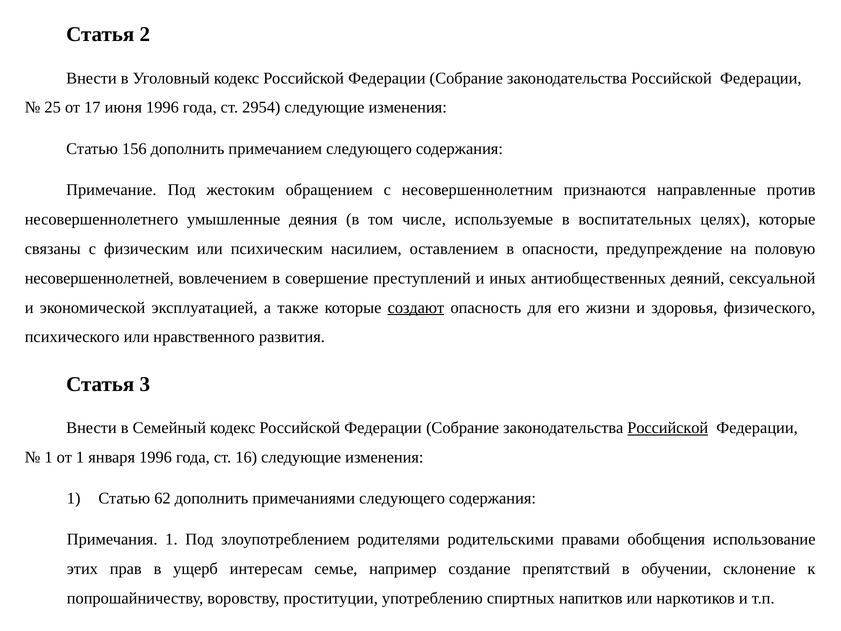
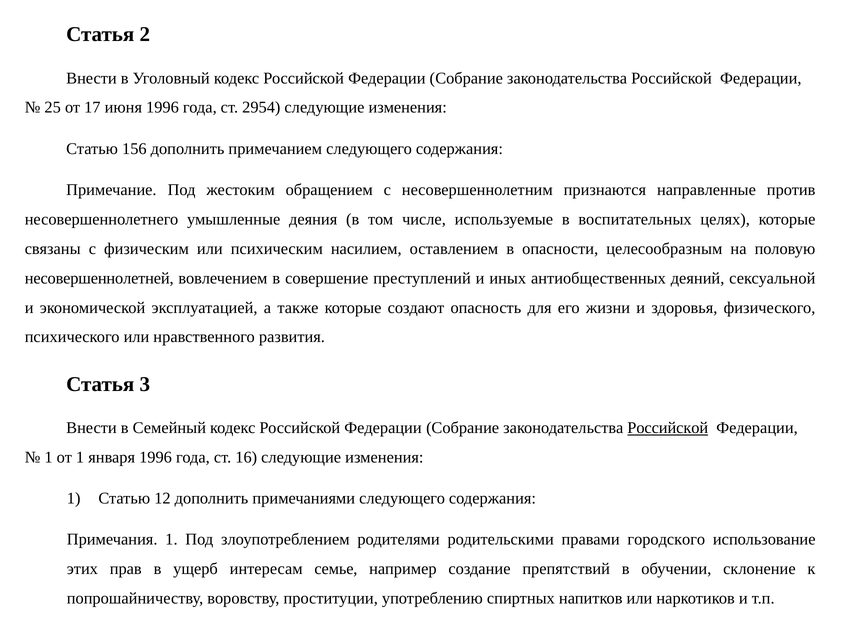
предупреждение: предупреждение -> целесообразным
создают underline: present -> none
62: 62 -> 12
обобщения: обобщения -> городского
